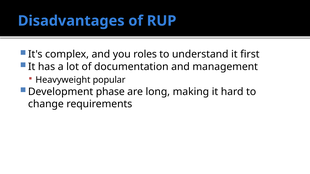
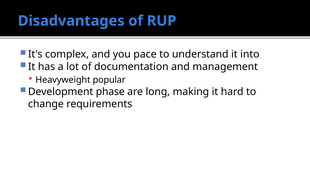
roles: roles -> pace
first: first -> into
